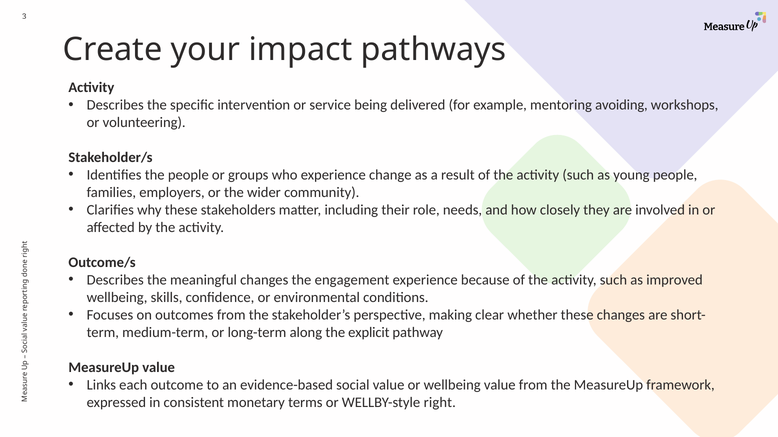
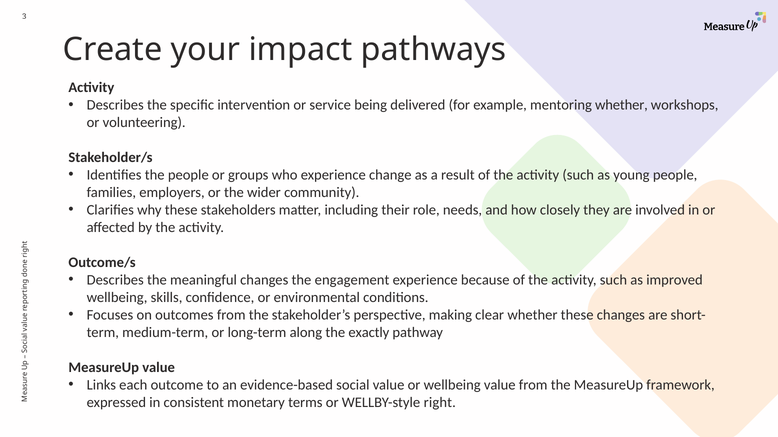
mentoring avoiding: avoiding -> whether
explicit: explicit -> exactly
